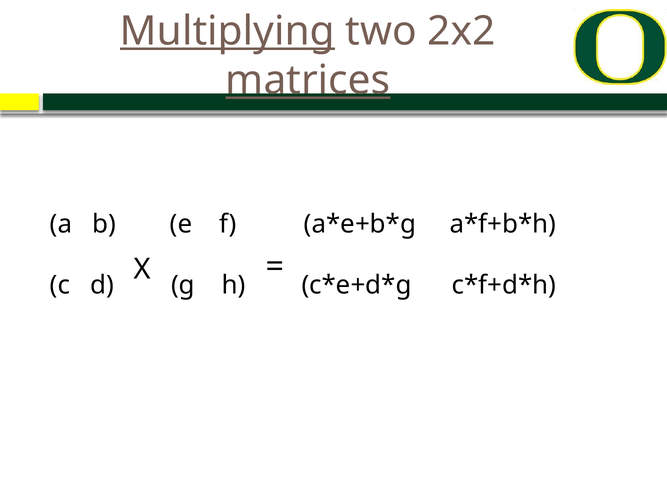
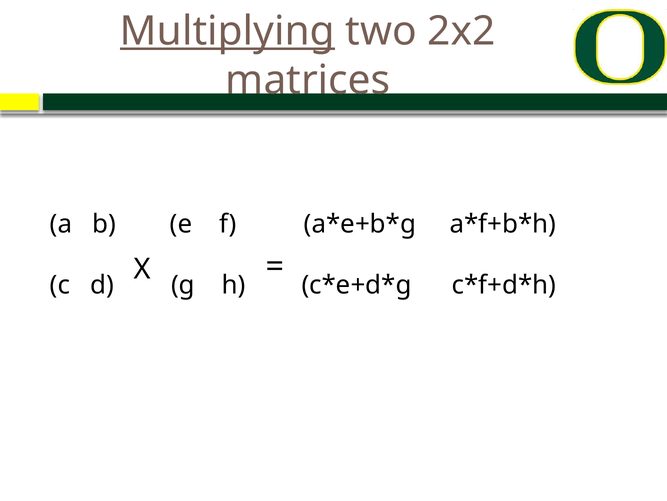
matrices underline: present -> none
